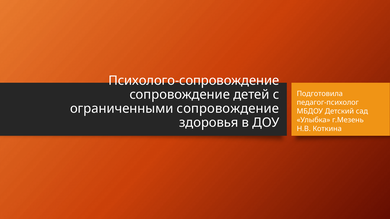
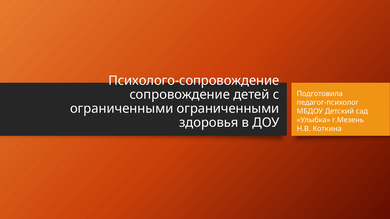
ограниченными сопровождение: сопровождение -> ограниченными
